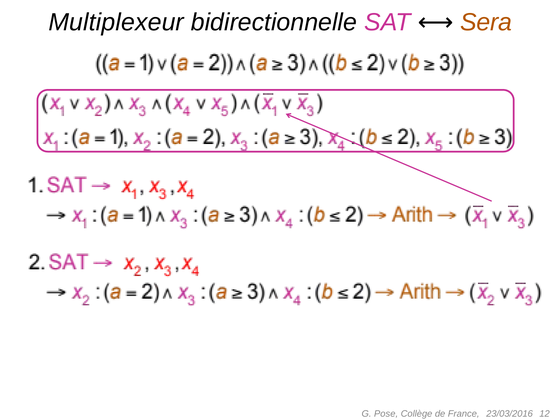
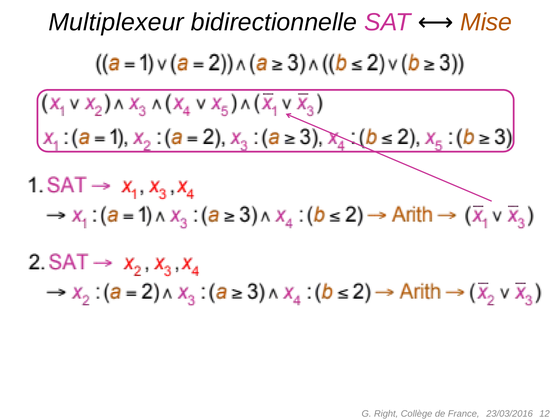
Sera: Sera -> Mise
Pose: Pose -> Right
